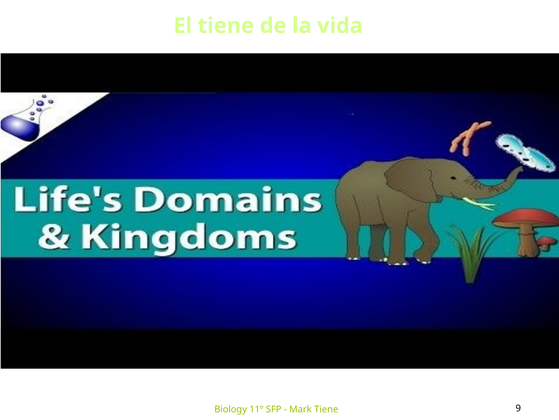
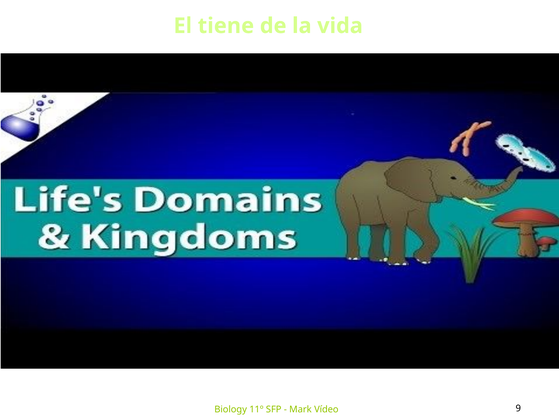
Mark Tiene: Tiene -> Vídeo
